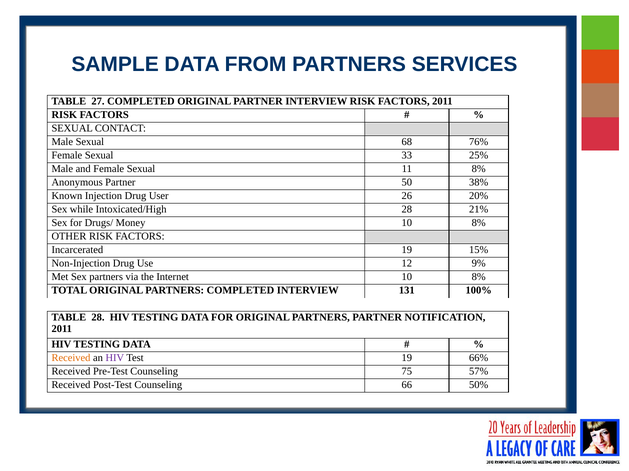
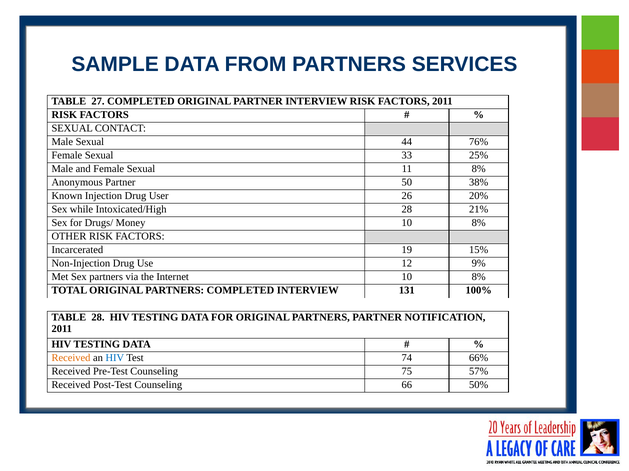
68: 68 -> 44
HIV at (115, 358) colour: purple -> blue
Test 19: 19 -> 74
